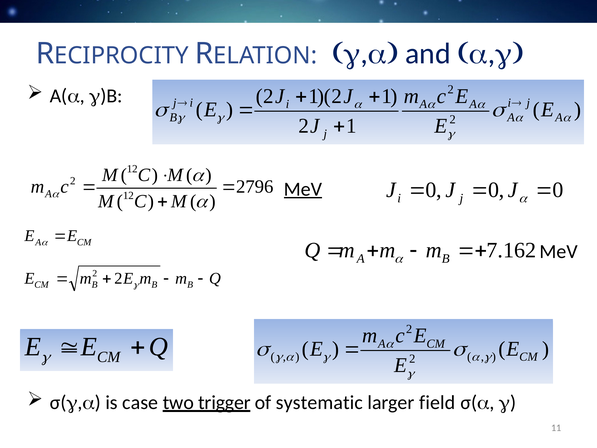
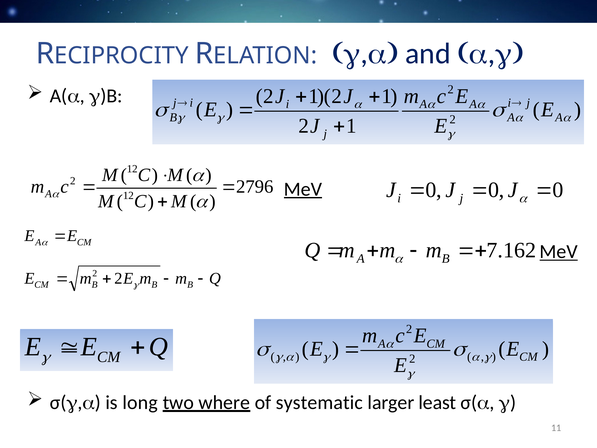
MeV at (559, 251) underline: none -> present
case: case -> long
trigger: trigger -> where
field: field -> least
